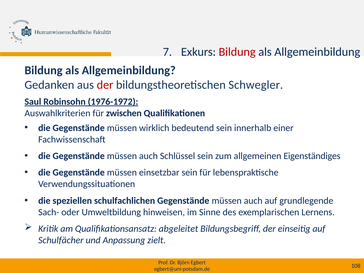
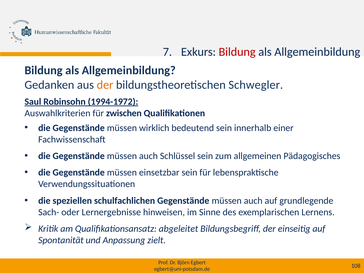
der at (105, 85) colour: red -> orange
1976-1972: 1976-1972 -> 1994-1972
Eigenständiges: Eigenständiges -> Pädagogisches
Umweltbildung: Umweltbildung -> Lernergebnisse
Schulfächer: Schulfächer -> Spontanität
